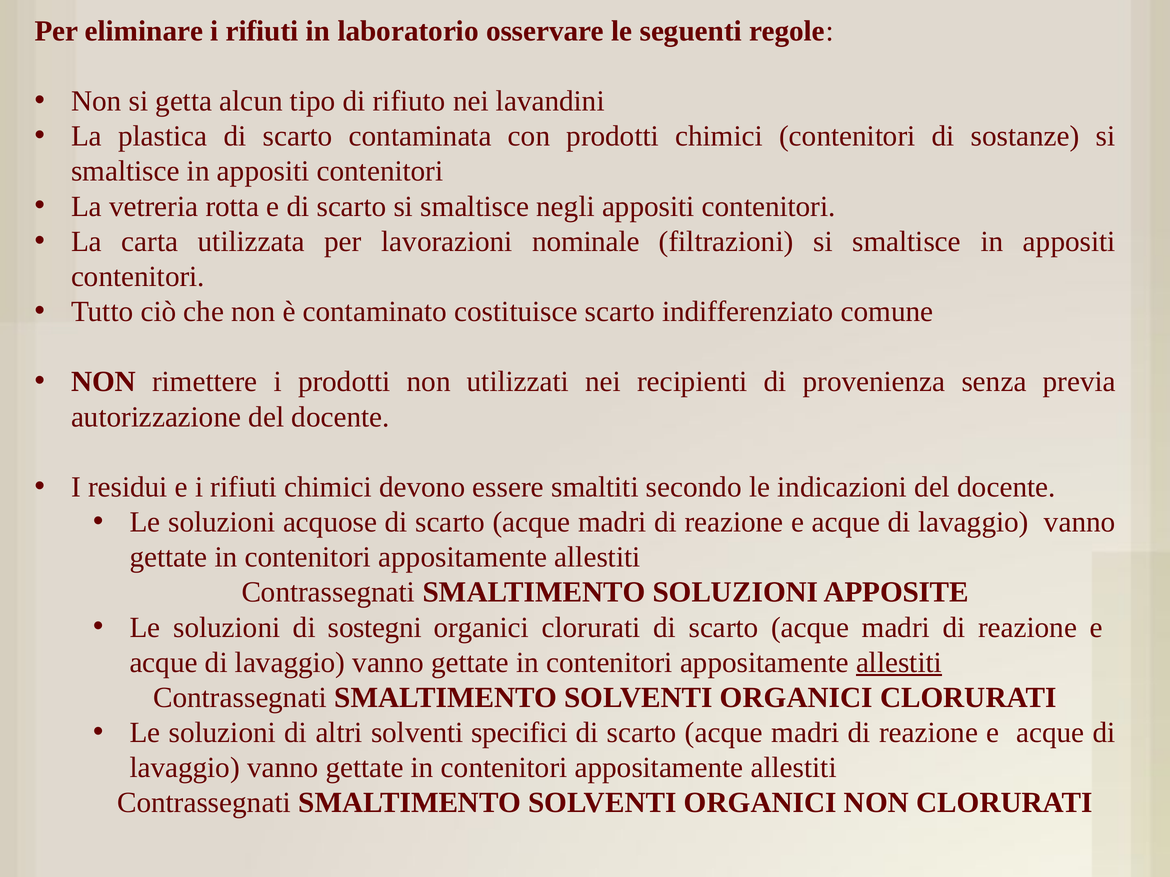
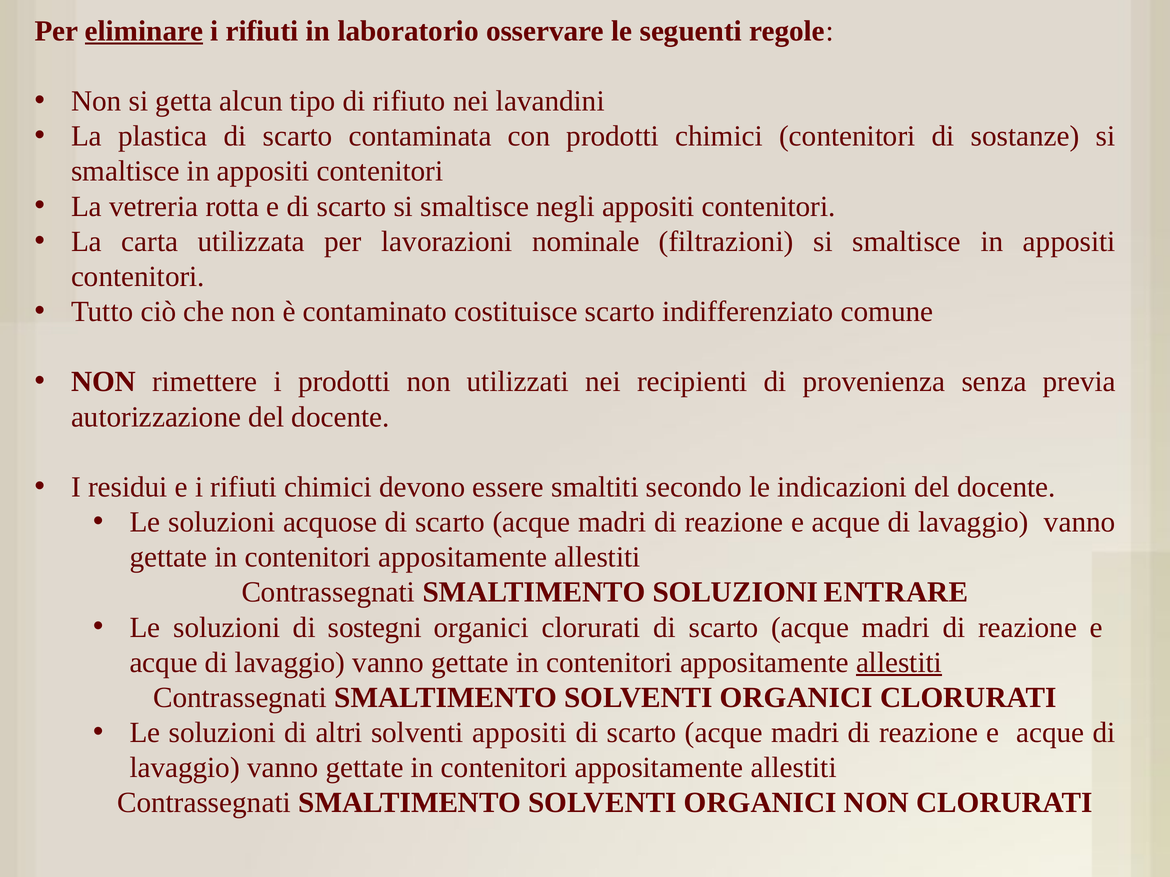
eliminare underline: none -> present
APPOSITE: APPOSITE -> ENTRARE
solventi specifici: specifici -> appositi
